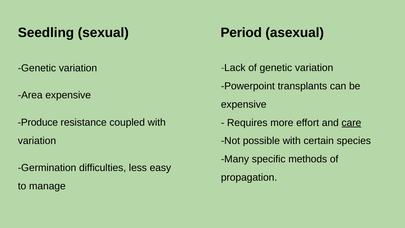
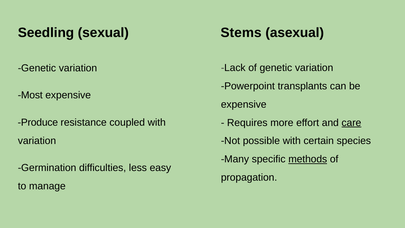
Period: Period -> Stems
Area: Area -> Most
methods underline: none -> present
